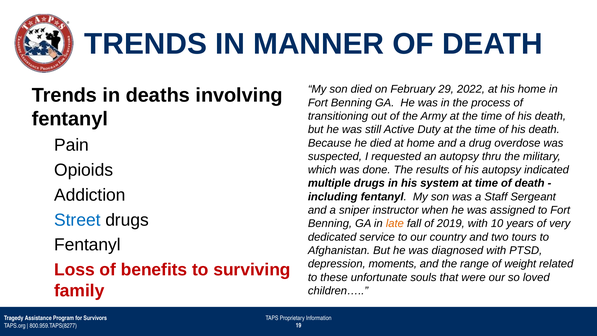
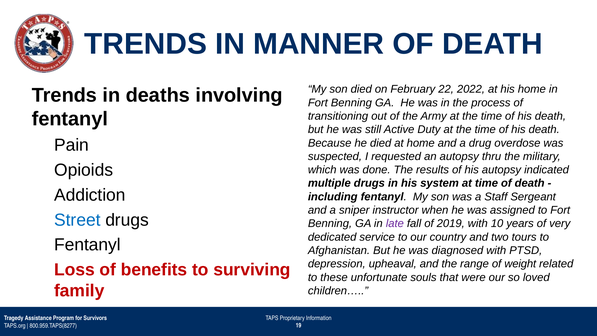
29: 29 -> 22
late colour: orange -> purple
moments: moments -> upheaval
